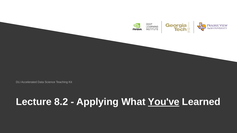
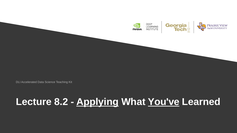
Applying underline: none -> present
